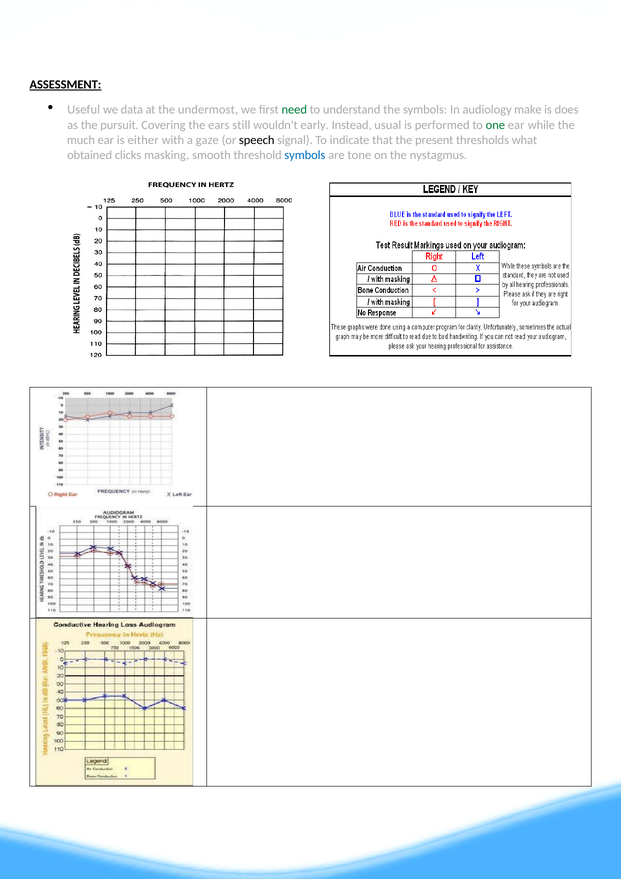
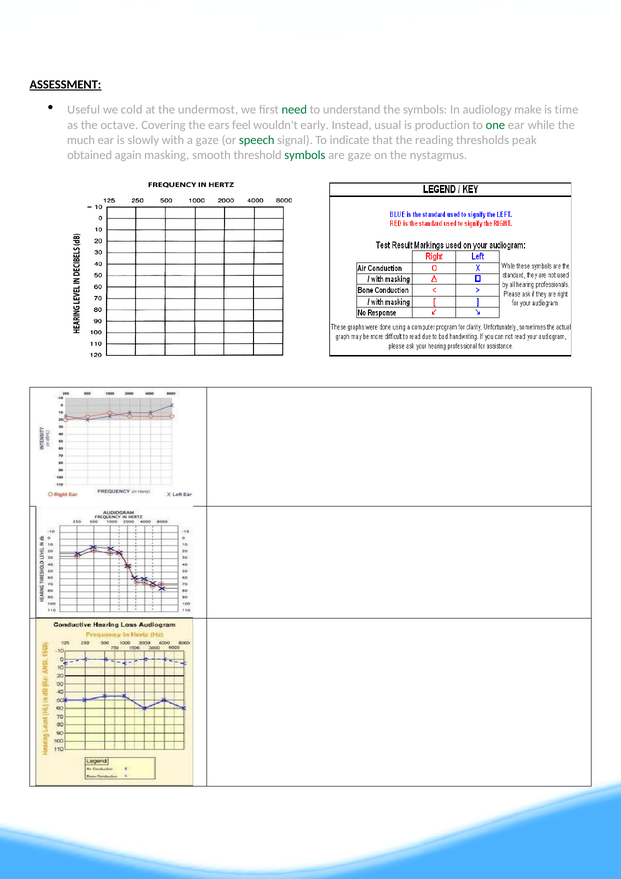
data: data -> cold
does: does -> time
pursuit: pursuit -> octave
still: still -> feel
performed: performed -> production
either: either -> slowly
speech colour: black -> green
present: present -> reading
what: what -> peak
clicks: clicks -> again
symbols at (305, 155) colour: blue -> green
are tone: tone -> gaze
